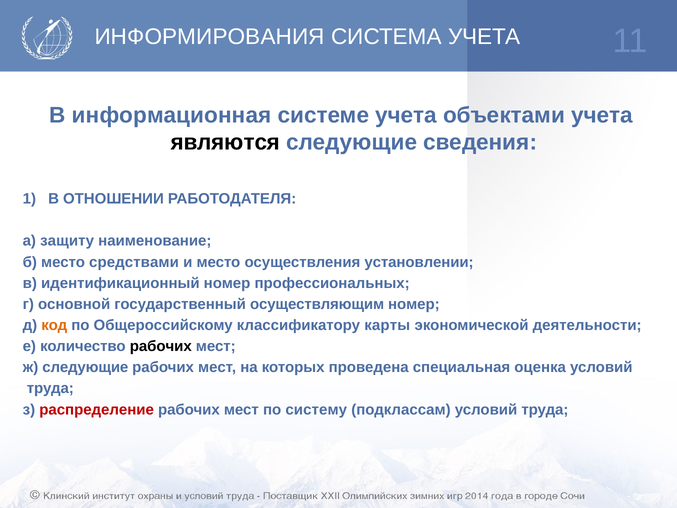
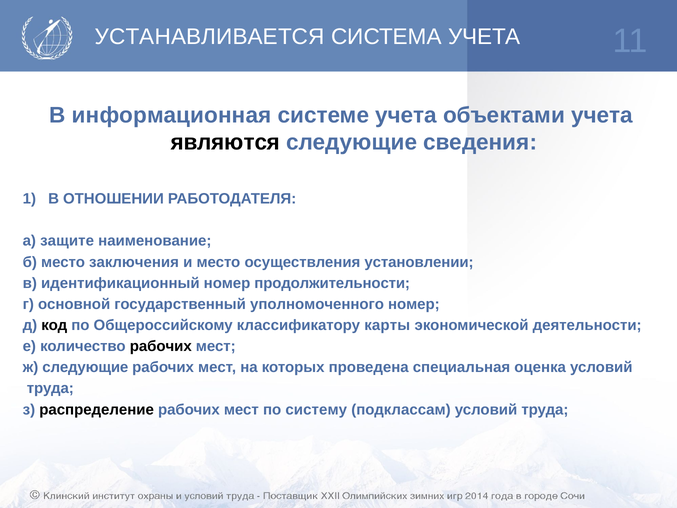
ИНФОРМИРОВАНИЯ: ИНФОРМИРОВАНИЯ -> УСТАНАВЛИВАЕТСЯ
защиту: защиту -> защите
средствами: средствами -> заключения
профессиональных: профессиональных -> продолжительности
осуществляющим: осуществляющим -> уполномоченного
код colour: orange -> black
распределение colour: red -> black
